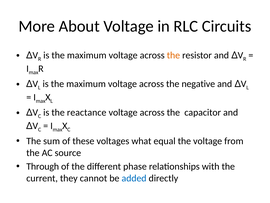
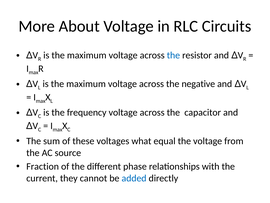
the at (173, 55) colour: orange -> blue
reactance: reactance -> frequency
Through: Through -> Fraction
